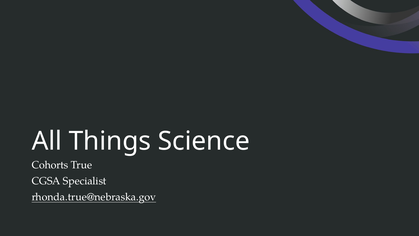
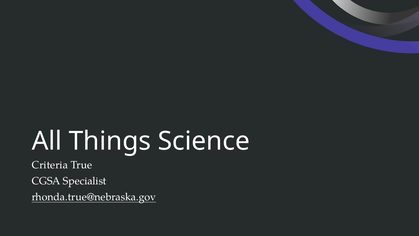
Cohorts: Cohorts -> Criteria
